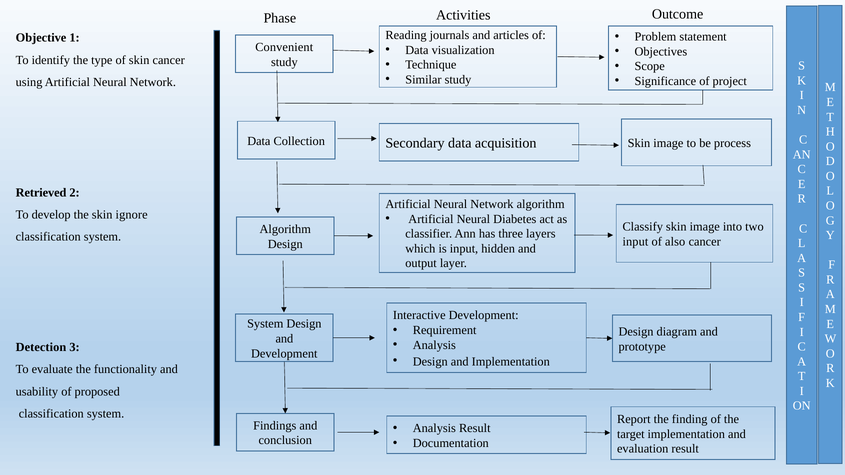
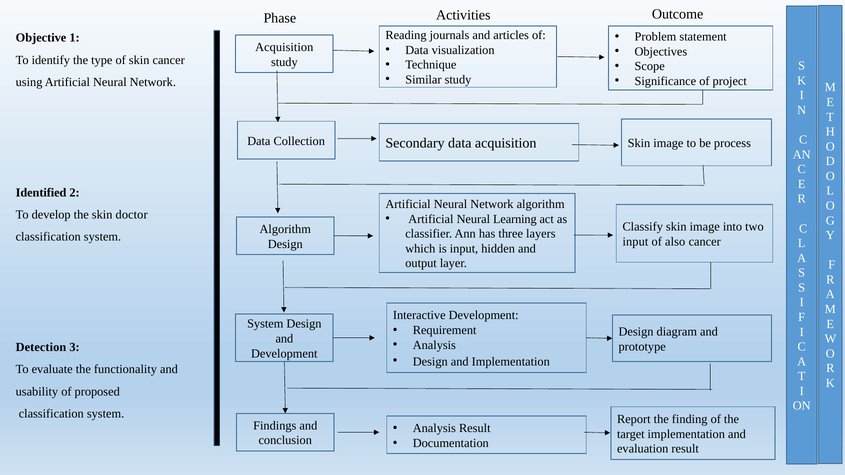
Convenient at (284, 47): Convenient -> Acquisition
Retrieved: Retrieved -> Identified
ignore: ignore -> doctor
Diabetes: Diabetes -> Learning
